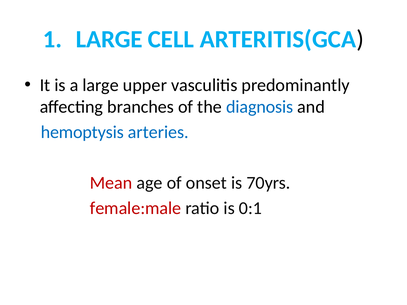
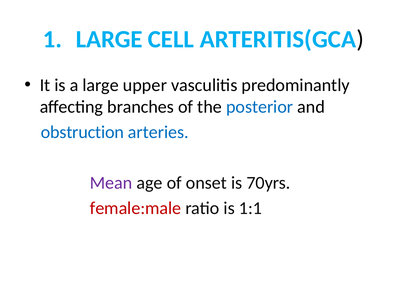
diagnosis: diagnosis -> posterior
hemoptysis: hemoptysis -> obstruction
Mean colour: red -> purple
0:1: 0:1 -> 1:1
